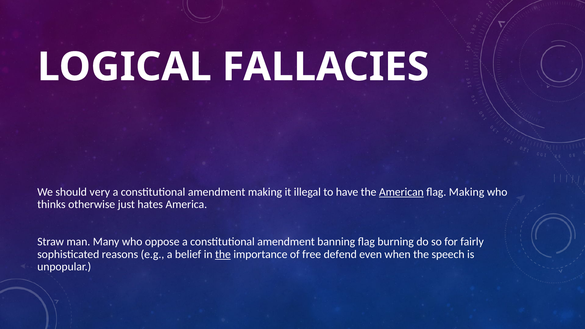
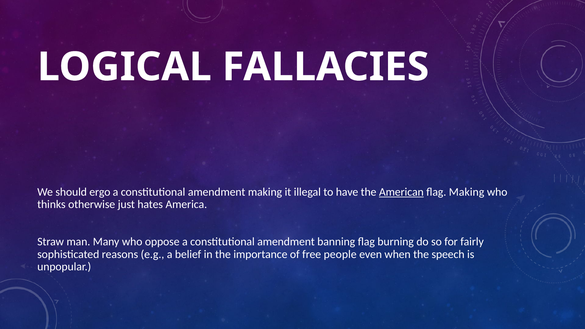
very: very -> ergo
the at (223, 254) underline: present -> none
defend: defend -> people
